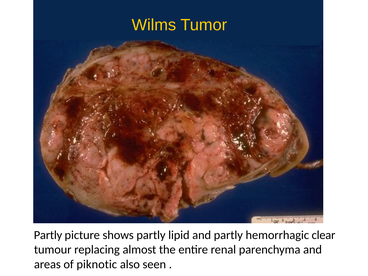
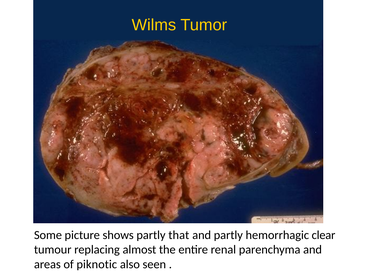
Partly at (48, 235): Partly -> Some
lipid: lipid -> that
